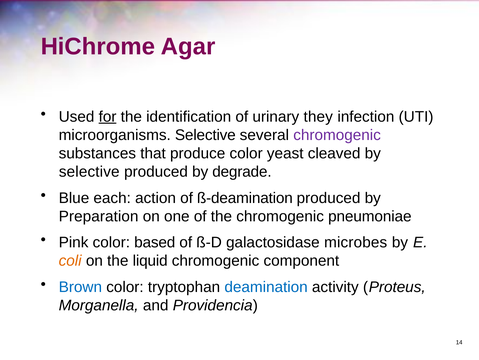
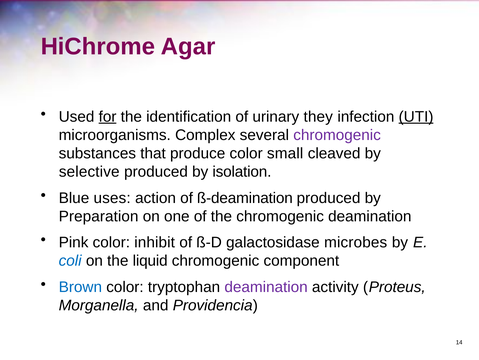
UTI underline: none -> present
microorganisms Selective: Selective -> Complex
yeast: yeast -> small
degrade: degrade -> isolation
each: each -> uses
chromogenic pneumoniae: pneumoniae -> deamination
based: based -> inhibit
coli colour: orange -> blue
deamination at (266, 286) colour: blue -> purple
